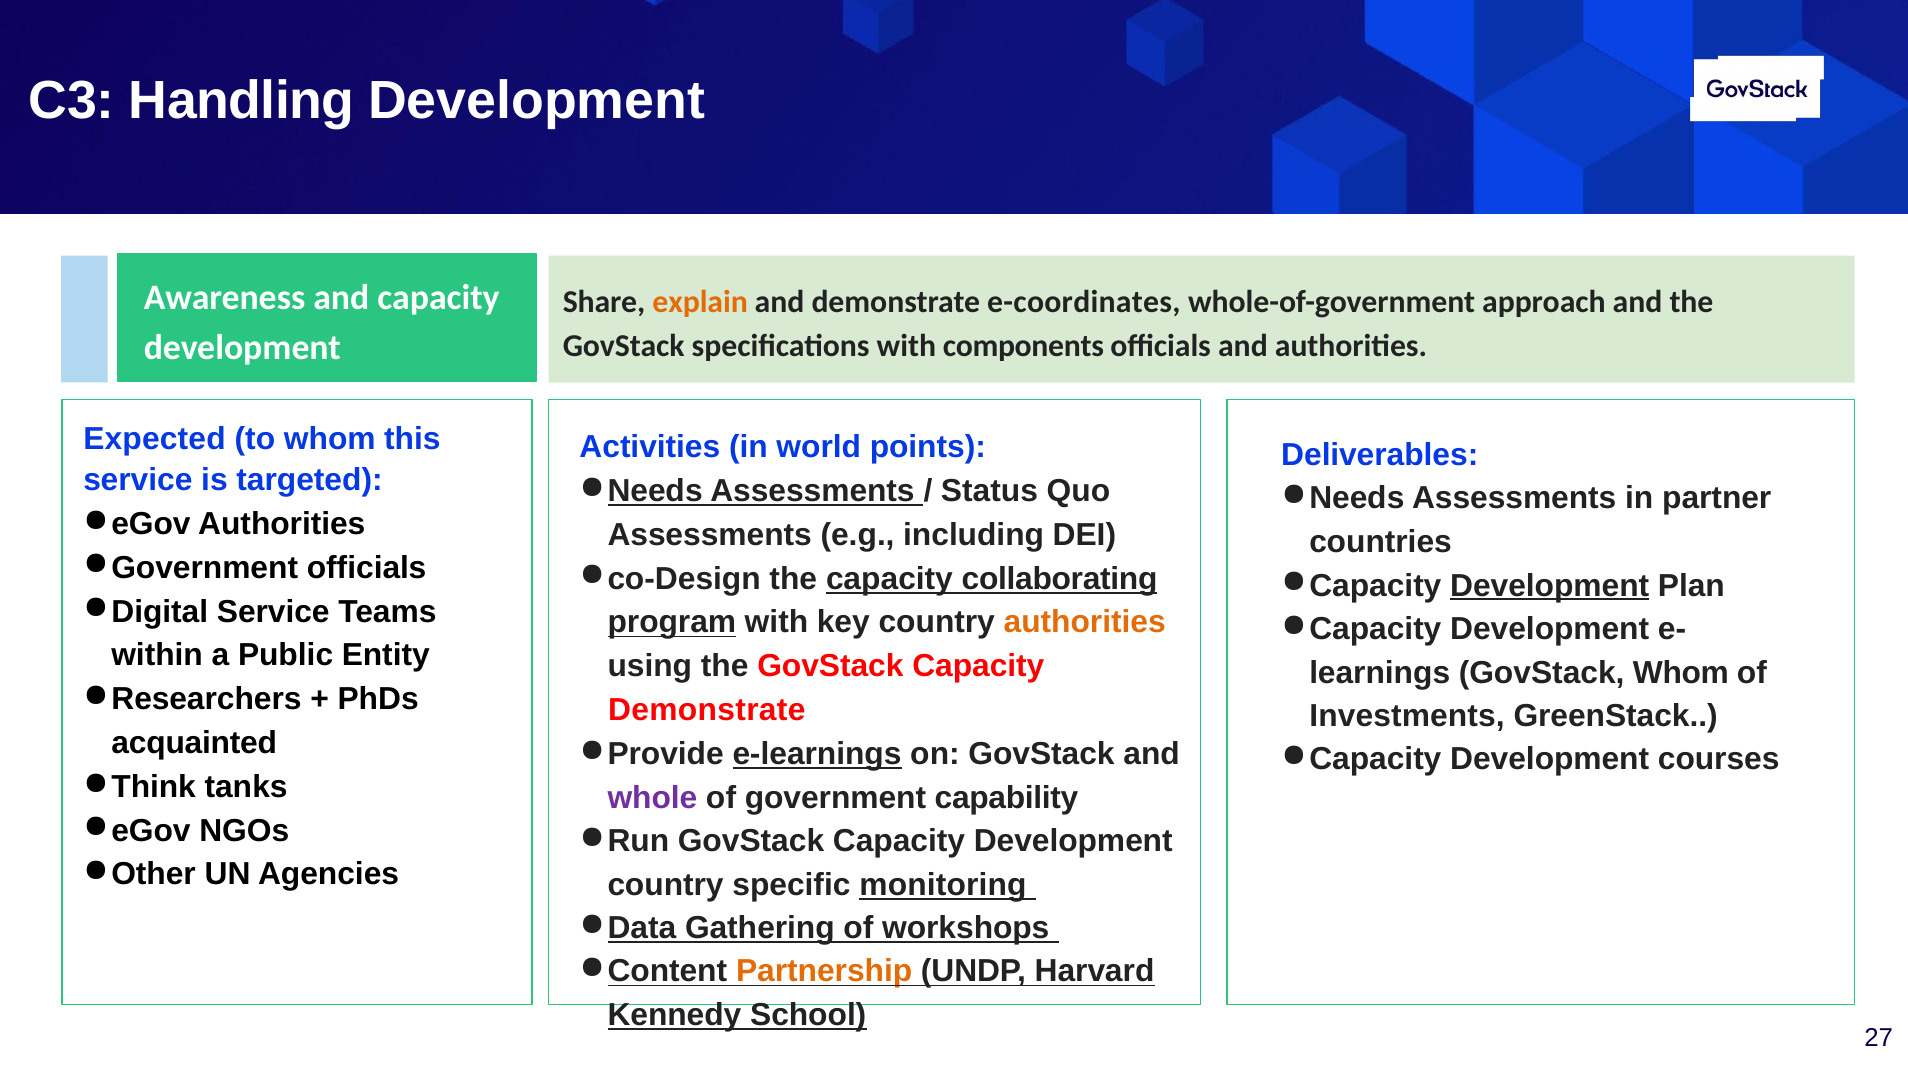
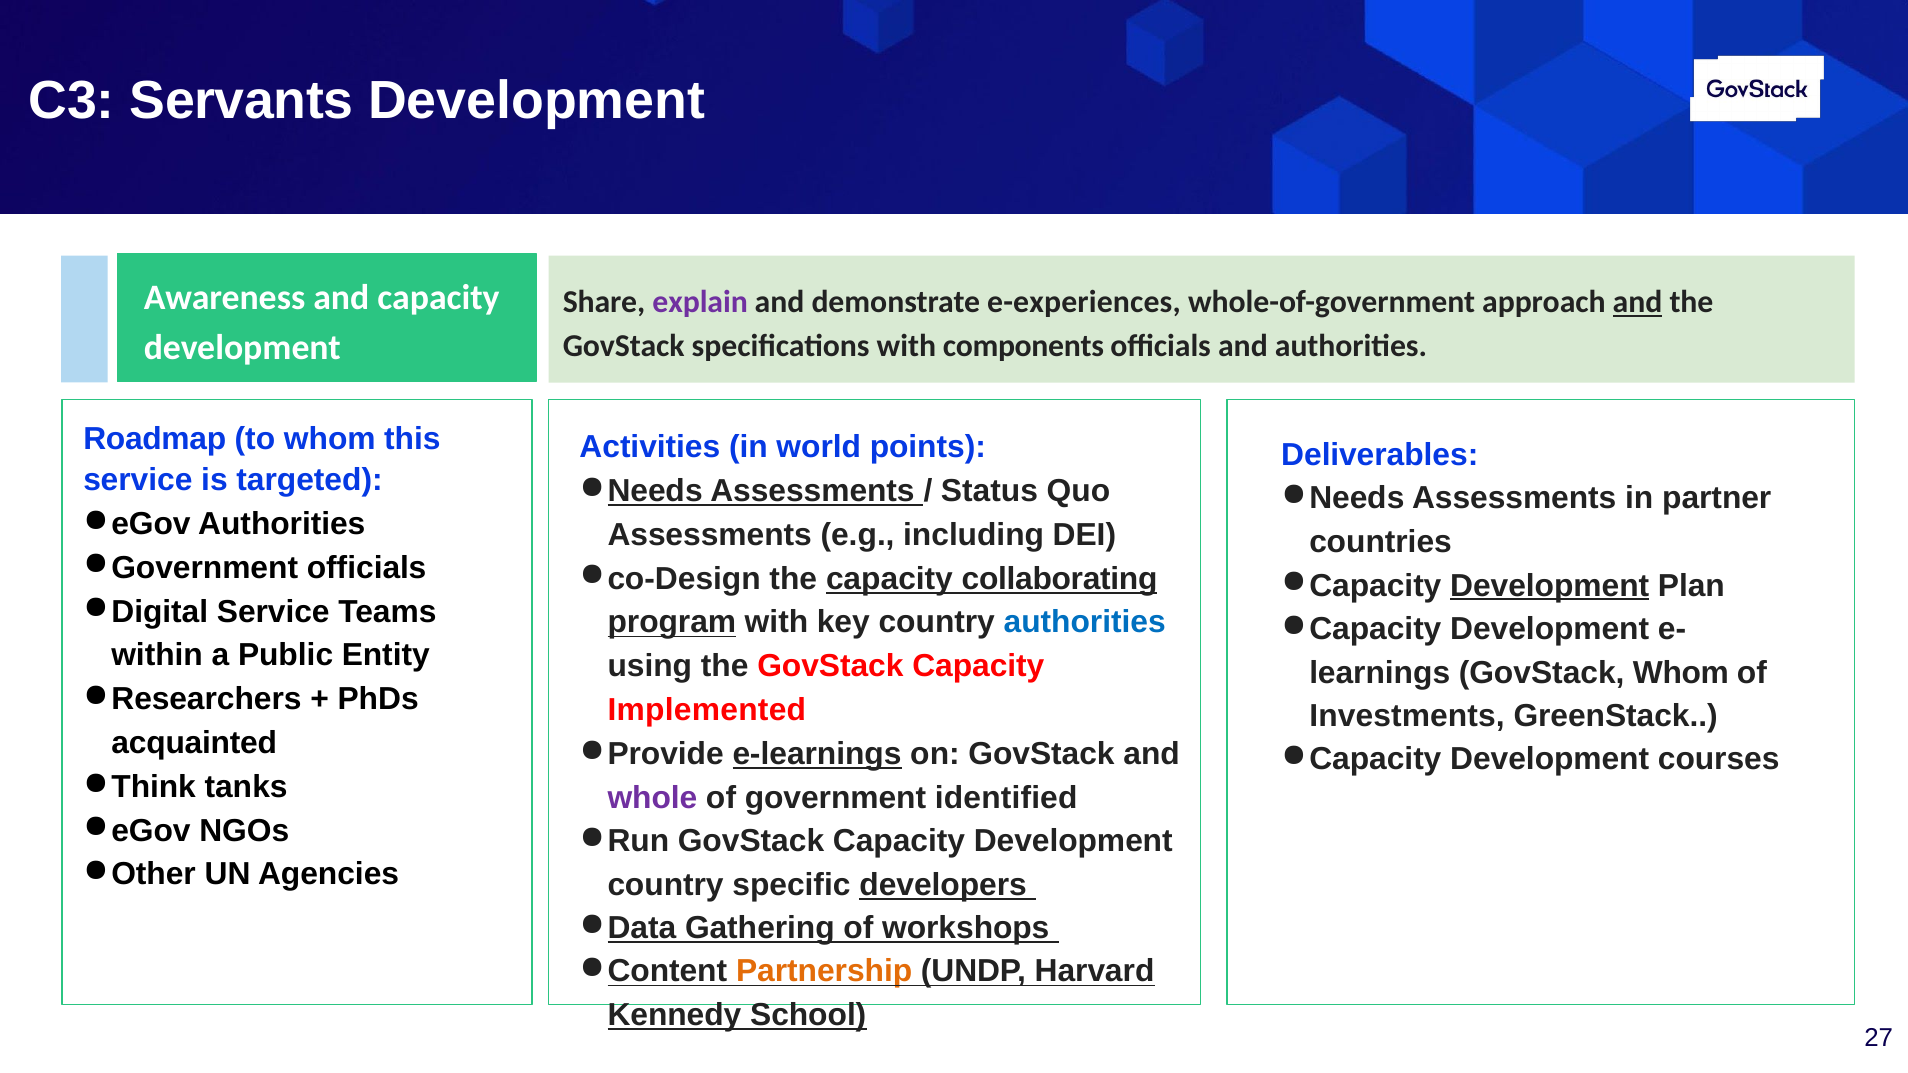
Handling: Handling -> Servants
explain colour: orange -> purple
e-coordinates: e-coordinates -> e-experiences
and at (1637, 302) underline: none -> present
Expected: Expected -> Roadmap
authorities at (1085, 623) colour: orange -> blue
Demonstrate at (707, 710): Demonstrate -> Implemented
capability: capability -> identified
monitoring: monitoring -> developers
